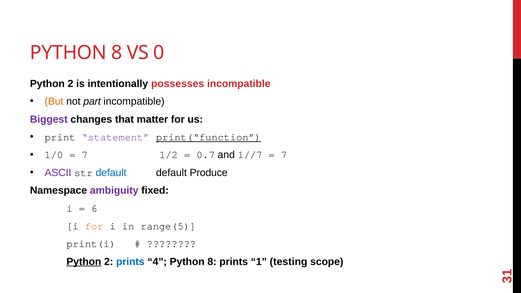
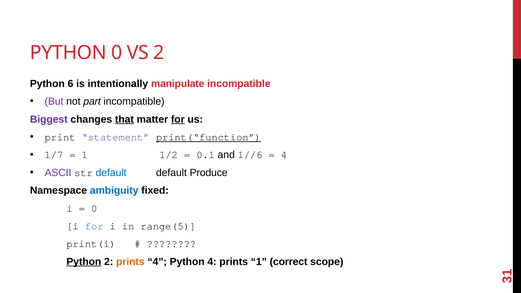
8 at (117, 53): 8 -> 0
VS 0: 0 -> 2
2 at (70, 84): 2 -> 6
possesses: possesses -> manipulate
But colour: orange -> purple
that underline: none -> present
for at (178, 119) underline: none -> present
1/0: 1/0 -> 1/7
7 at (85, 155): 7 -> 1
0.7: 0.7 -> 0.1
1//7: 1//7 -> 1//6
7 at (284, 155): 7 -> 4
ambiguity colour: purple -> blue
6 at (94, 208): 6 -> 0
for at (94, 226) colour: orange -> blue
prints at (130, 262) colour: blue -> orange
4 Python 8: 8 -> 4
testing: testing -> correct
